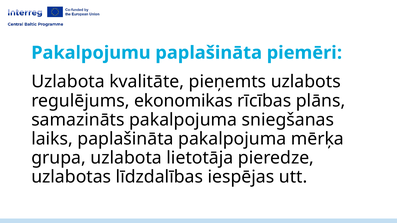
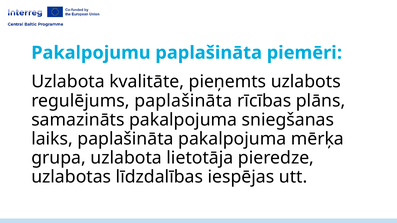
regulējums ekonomikas: ekonomikas -> paplašināta
